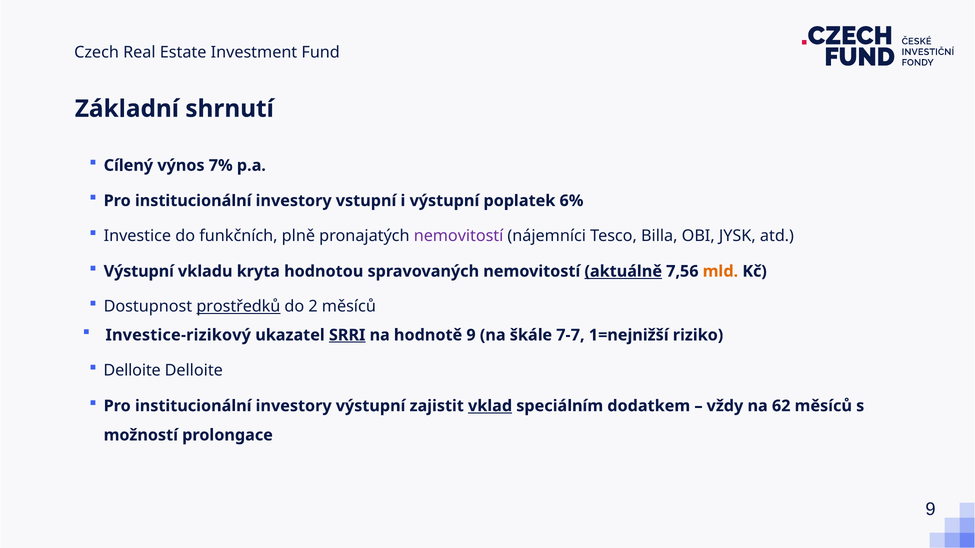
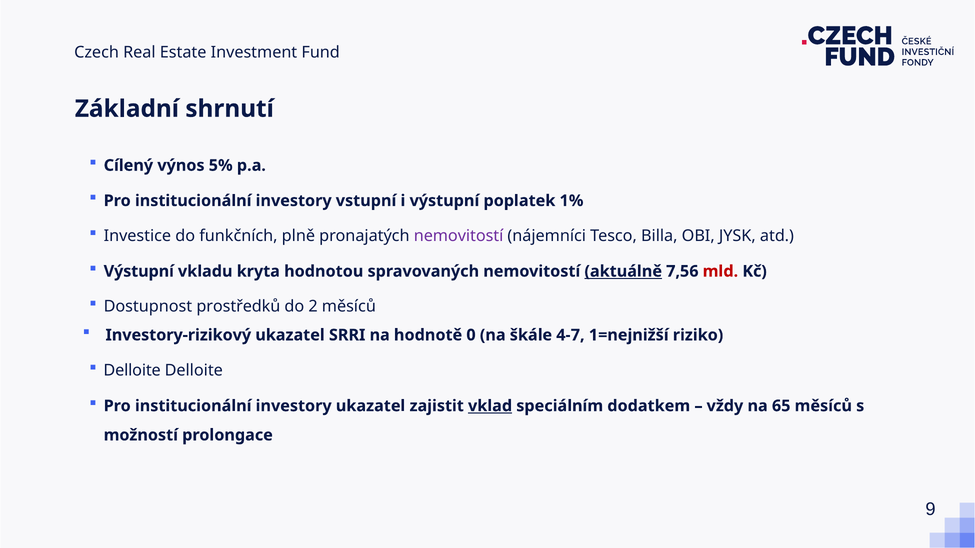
7%: 7% -> 5%
6%: 6% -> 1%
mld colour: orange -> red
prostředků underline: present -> none
Investice-rizikový: Investice-rizikový -> Investory-rizikový
SRRI underline: present -> none
hodnotě 9: 9 -> 0
7-7: 7-7 -> 4-7
investory výstupní: výstupní -> ukazatel
62: 62 -> 65
